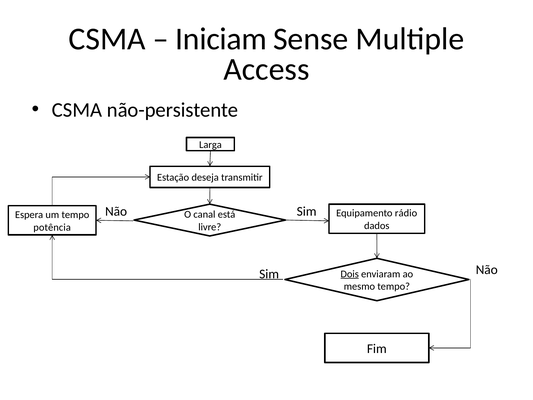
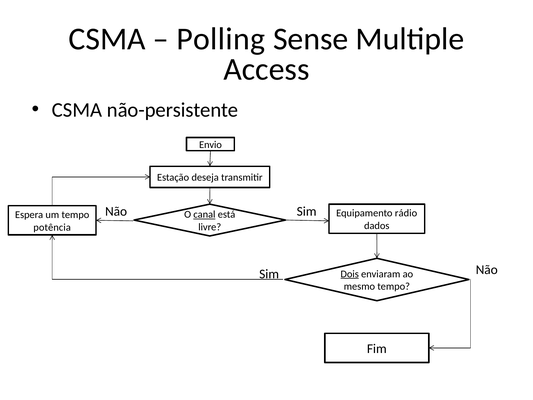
Iniciam: Iniciam -> Polling
Larga: Larga -> Envio
canal underline: none -> present
